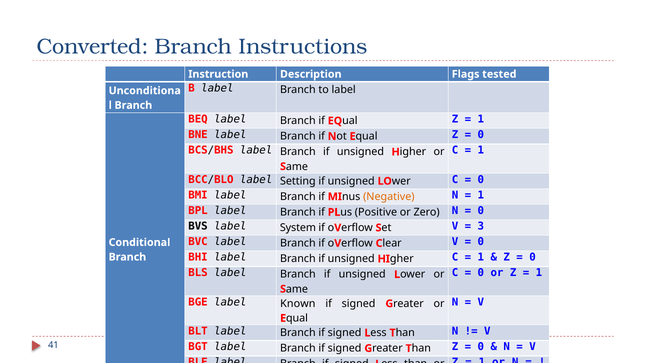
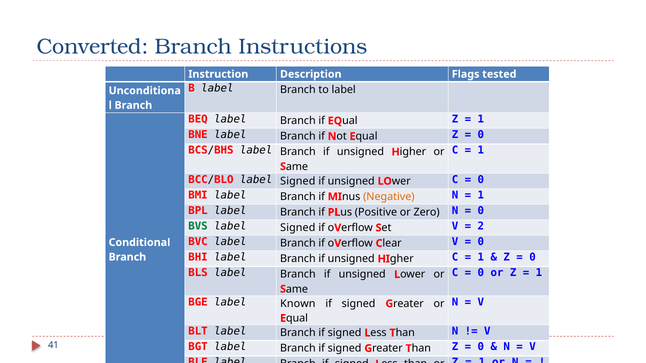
BCC/BLO label Setting: Setting -> Signed
BVS colour: black -> green
System at (298, 228): System -> Signed
3: 3 -> 2
